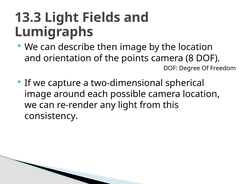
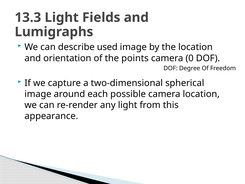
then: then -> used
8: 8 -> 0
consistency: consistency -> appearance
